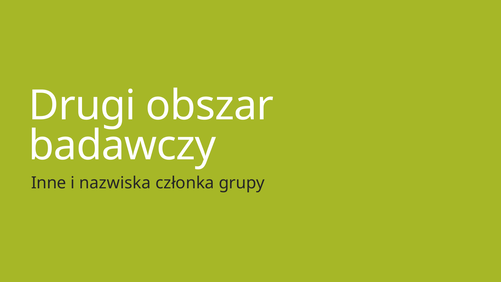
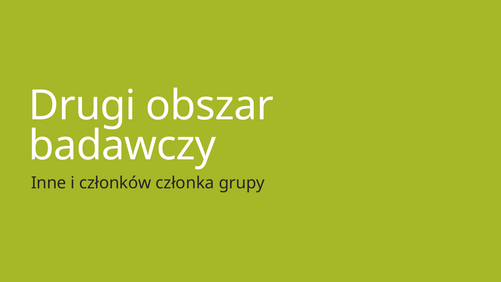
nazwiska: nazwiska -> członków
